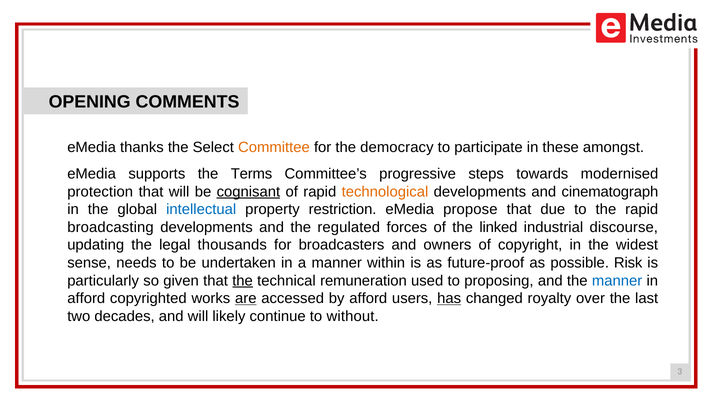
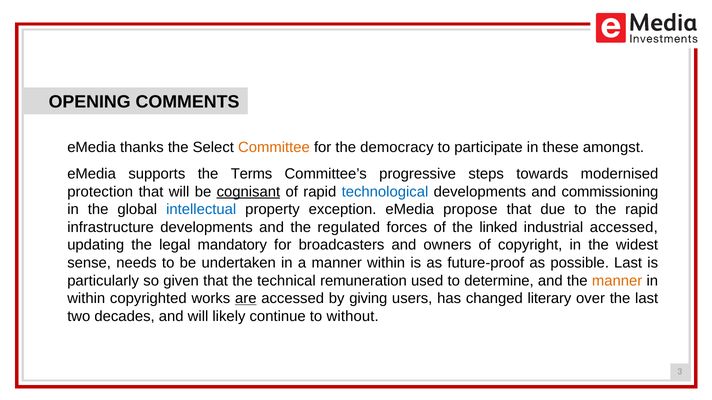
technological colour: orange -> blue
cinematograph: cinematograph -> commissioning
restriction: restriction -> exception
broadcasting: broadcasting -> infrastructure
industrial discourse: discourse -> accessed
thousands: thousands -> mandatory
possible Risk: Risk -> Last
the at (243, 281) underline: present -> none
proposing: proposing -> determine
manner at (617, 281) colour: blue -> orange
afford at (86, 299): afford -> within
by afford: afford -> giving
has underline: present -> none
royalty: royalty -> literary
